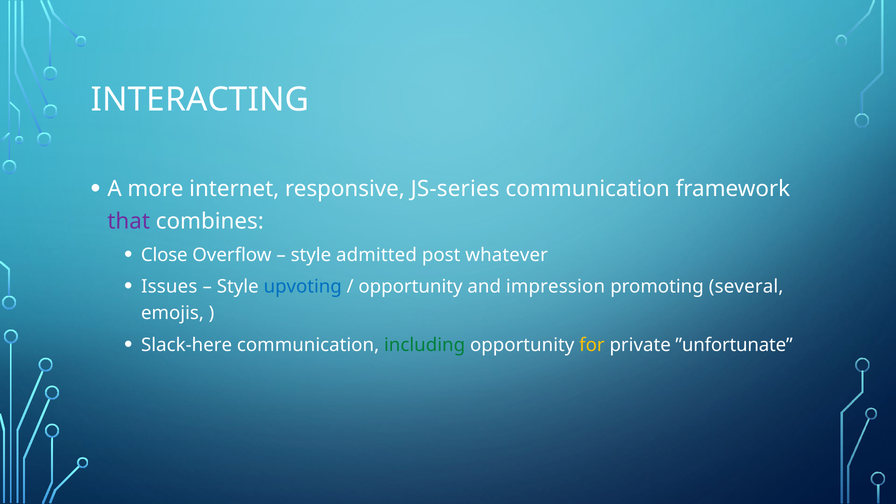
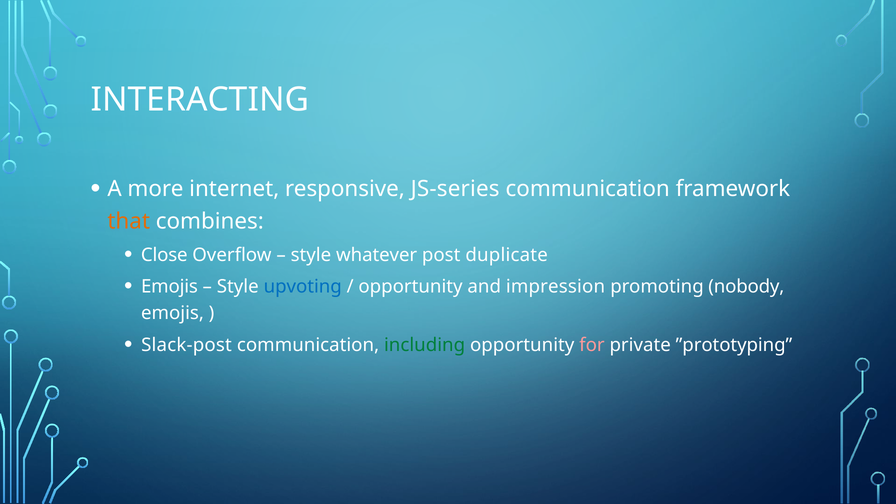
that colour: purple -> orange
admitted: admitted -> whatever
whatever: whatever -> duplicate
Issues at (169, 286): Issues -> Emojis
several: several -> nobody
Slack-here: Slack-here -> Slack-post
for colour: yellow -> pink
”unfortunate: ”unfortunate -> ”prototyping
